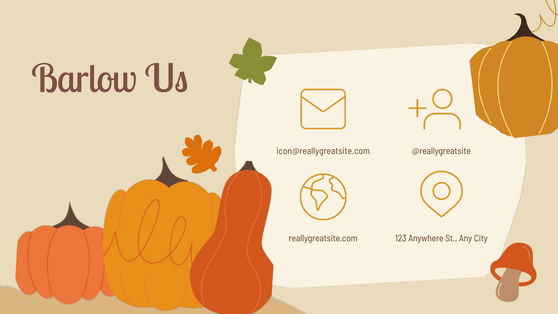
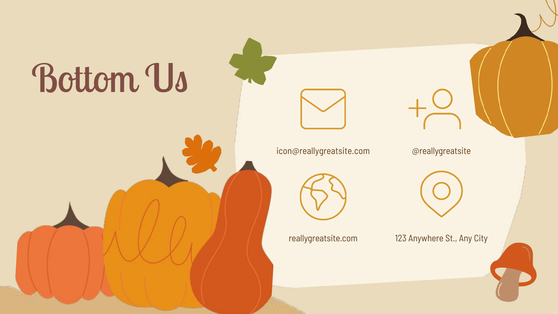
Barlow: Barlow -> Bottom
